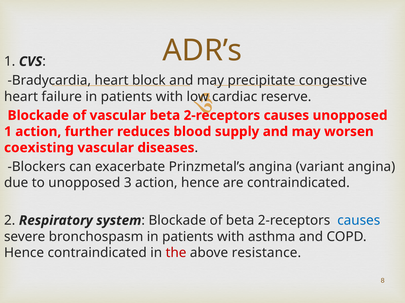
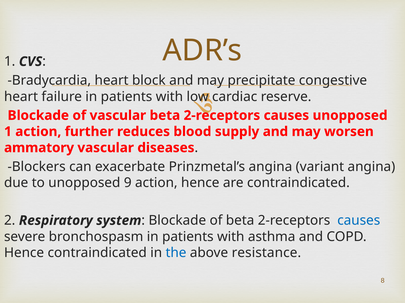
coexisting: coexisting -> ammatory
3: 3 -> 9
the colour: red -> blue
